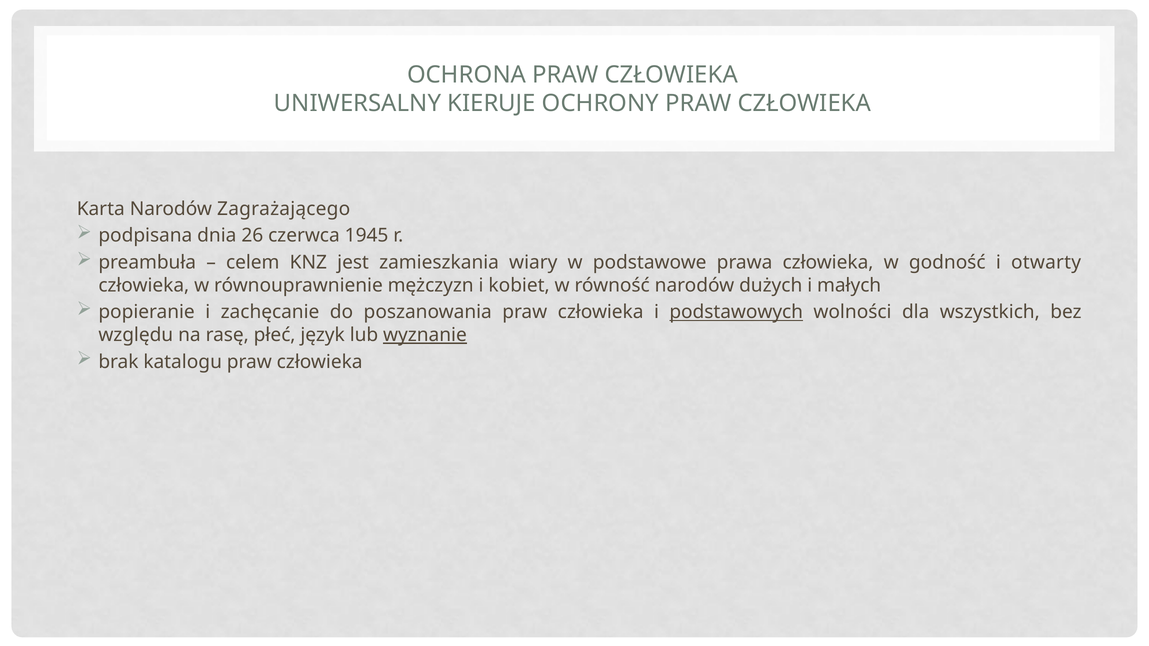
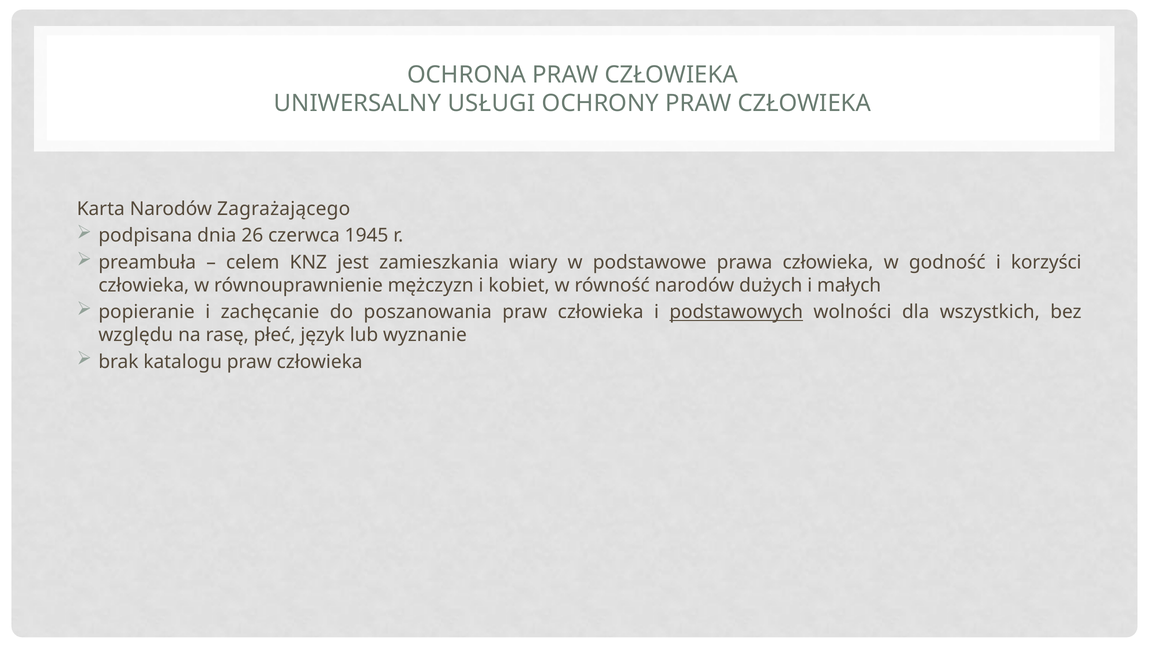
KIERUJE: KIERUJE -> USŁUGI
otwarty: otwarty -> korzyści
wyznanie underline: present -> none
